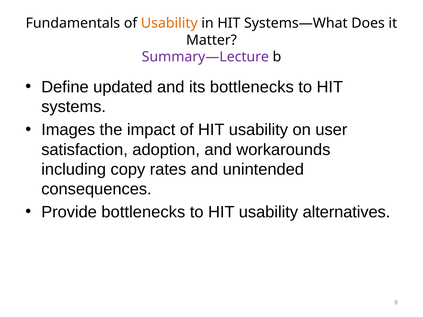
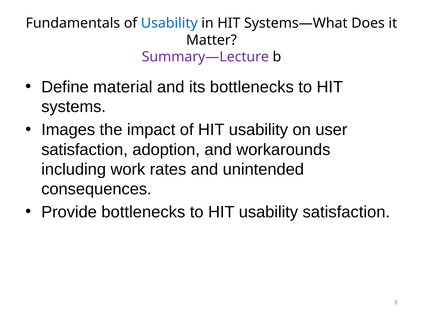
Usability at (169, 23) colour: orange -> blue
updated: updated -> material
copy: copy -> work
usability alternatives: alternatives -> satisfaction
